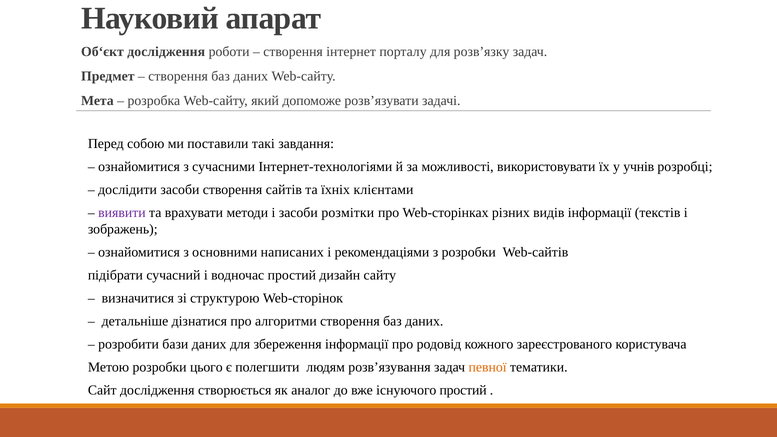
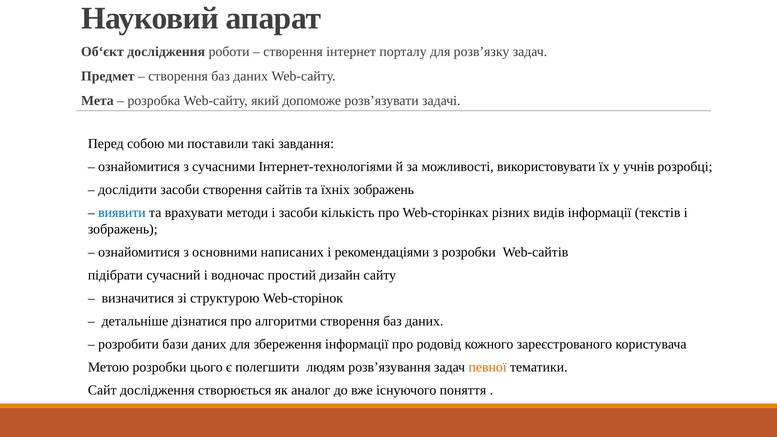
їхніх клієнтами: клієнтами -> зображень
виявити colour: purple -> blue
розмітки: розмітки -> кількість
існуючого простий: простий -> поняття
